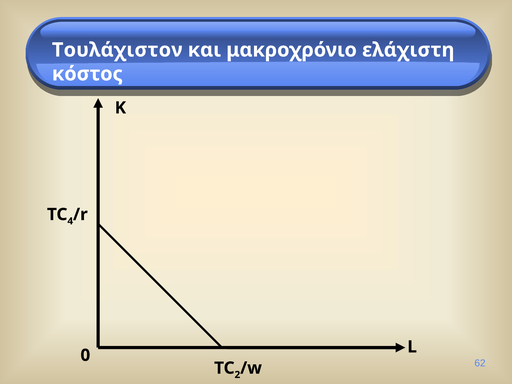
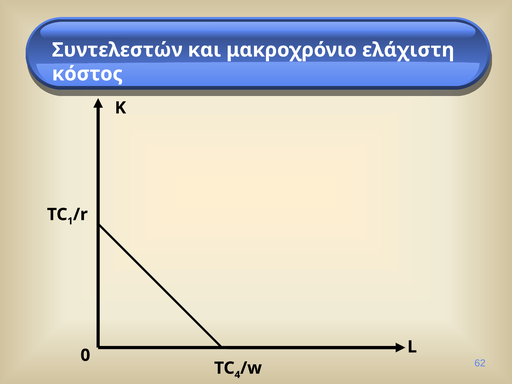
Τουλάχιστον: Τουλάχιστον -> Συντελεστών
4: 4 -> 1
2: 2 -> 4
